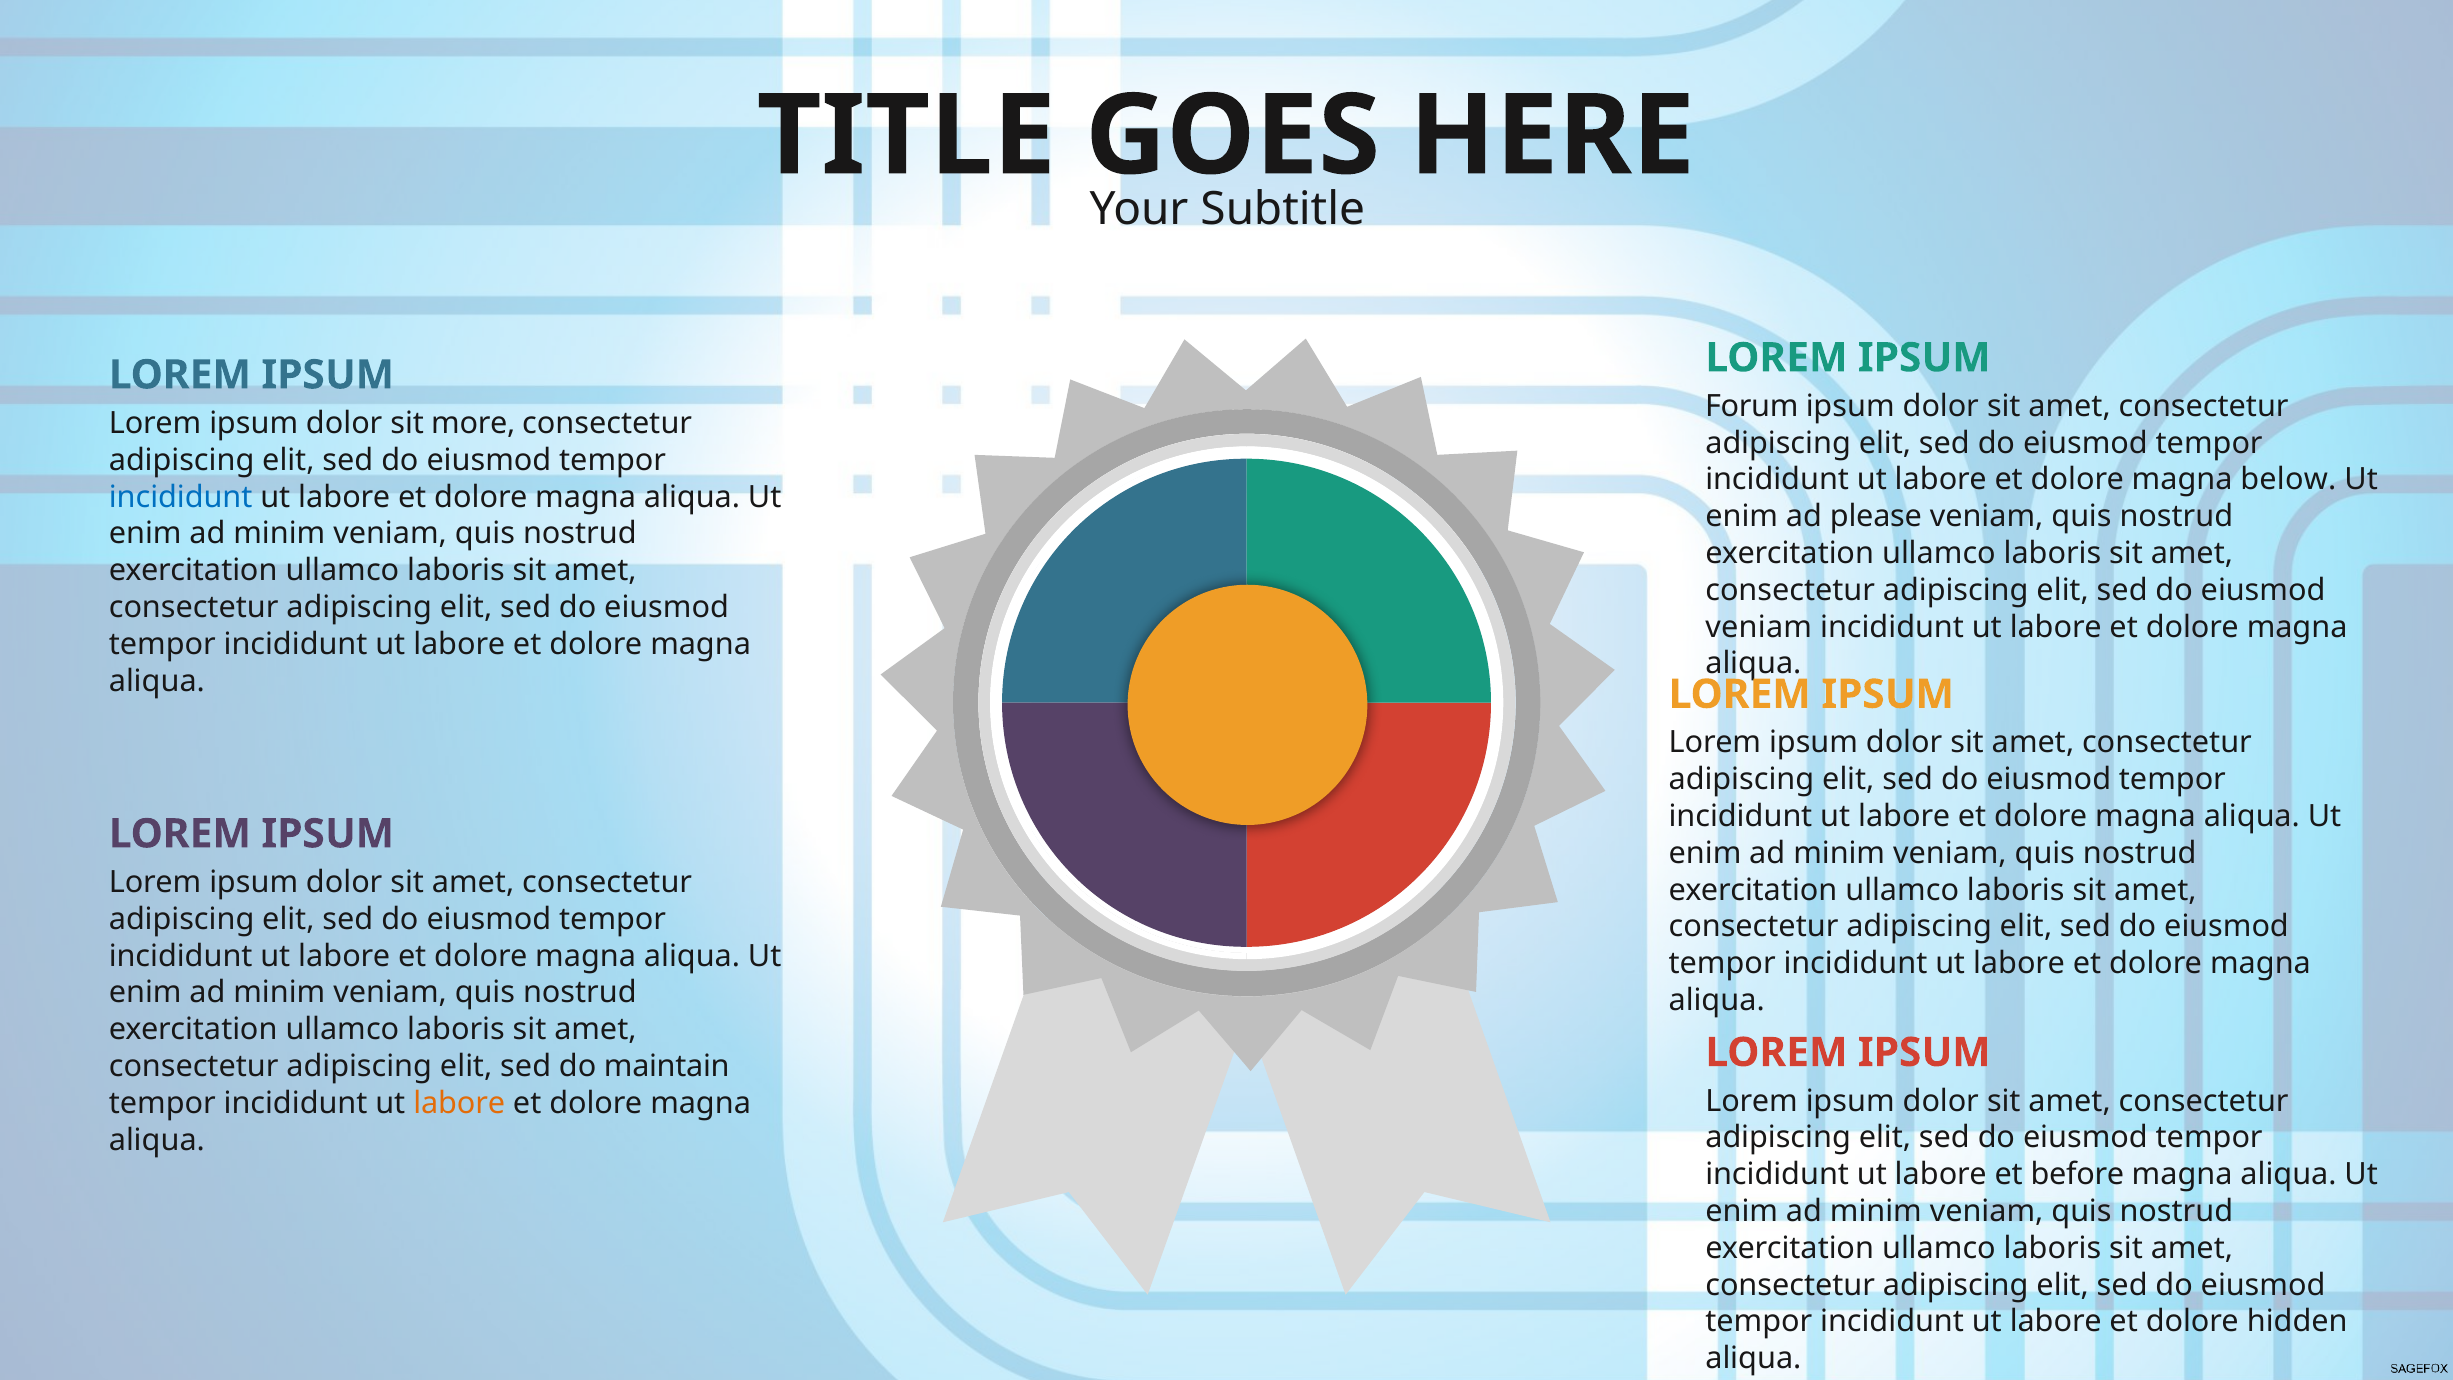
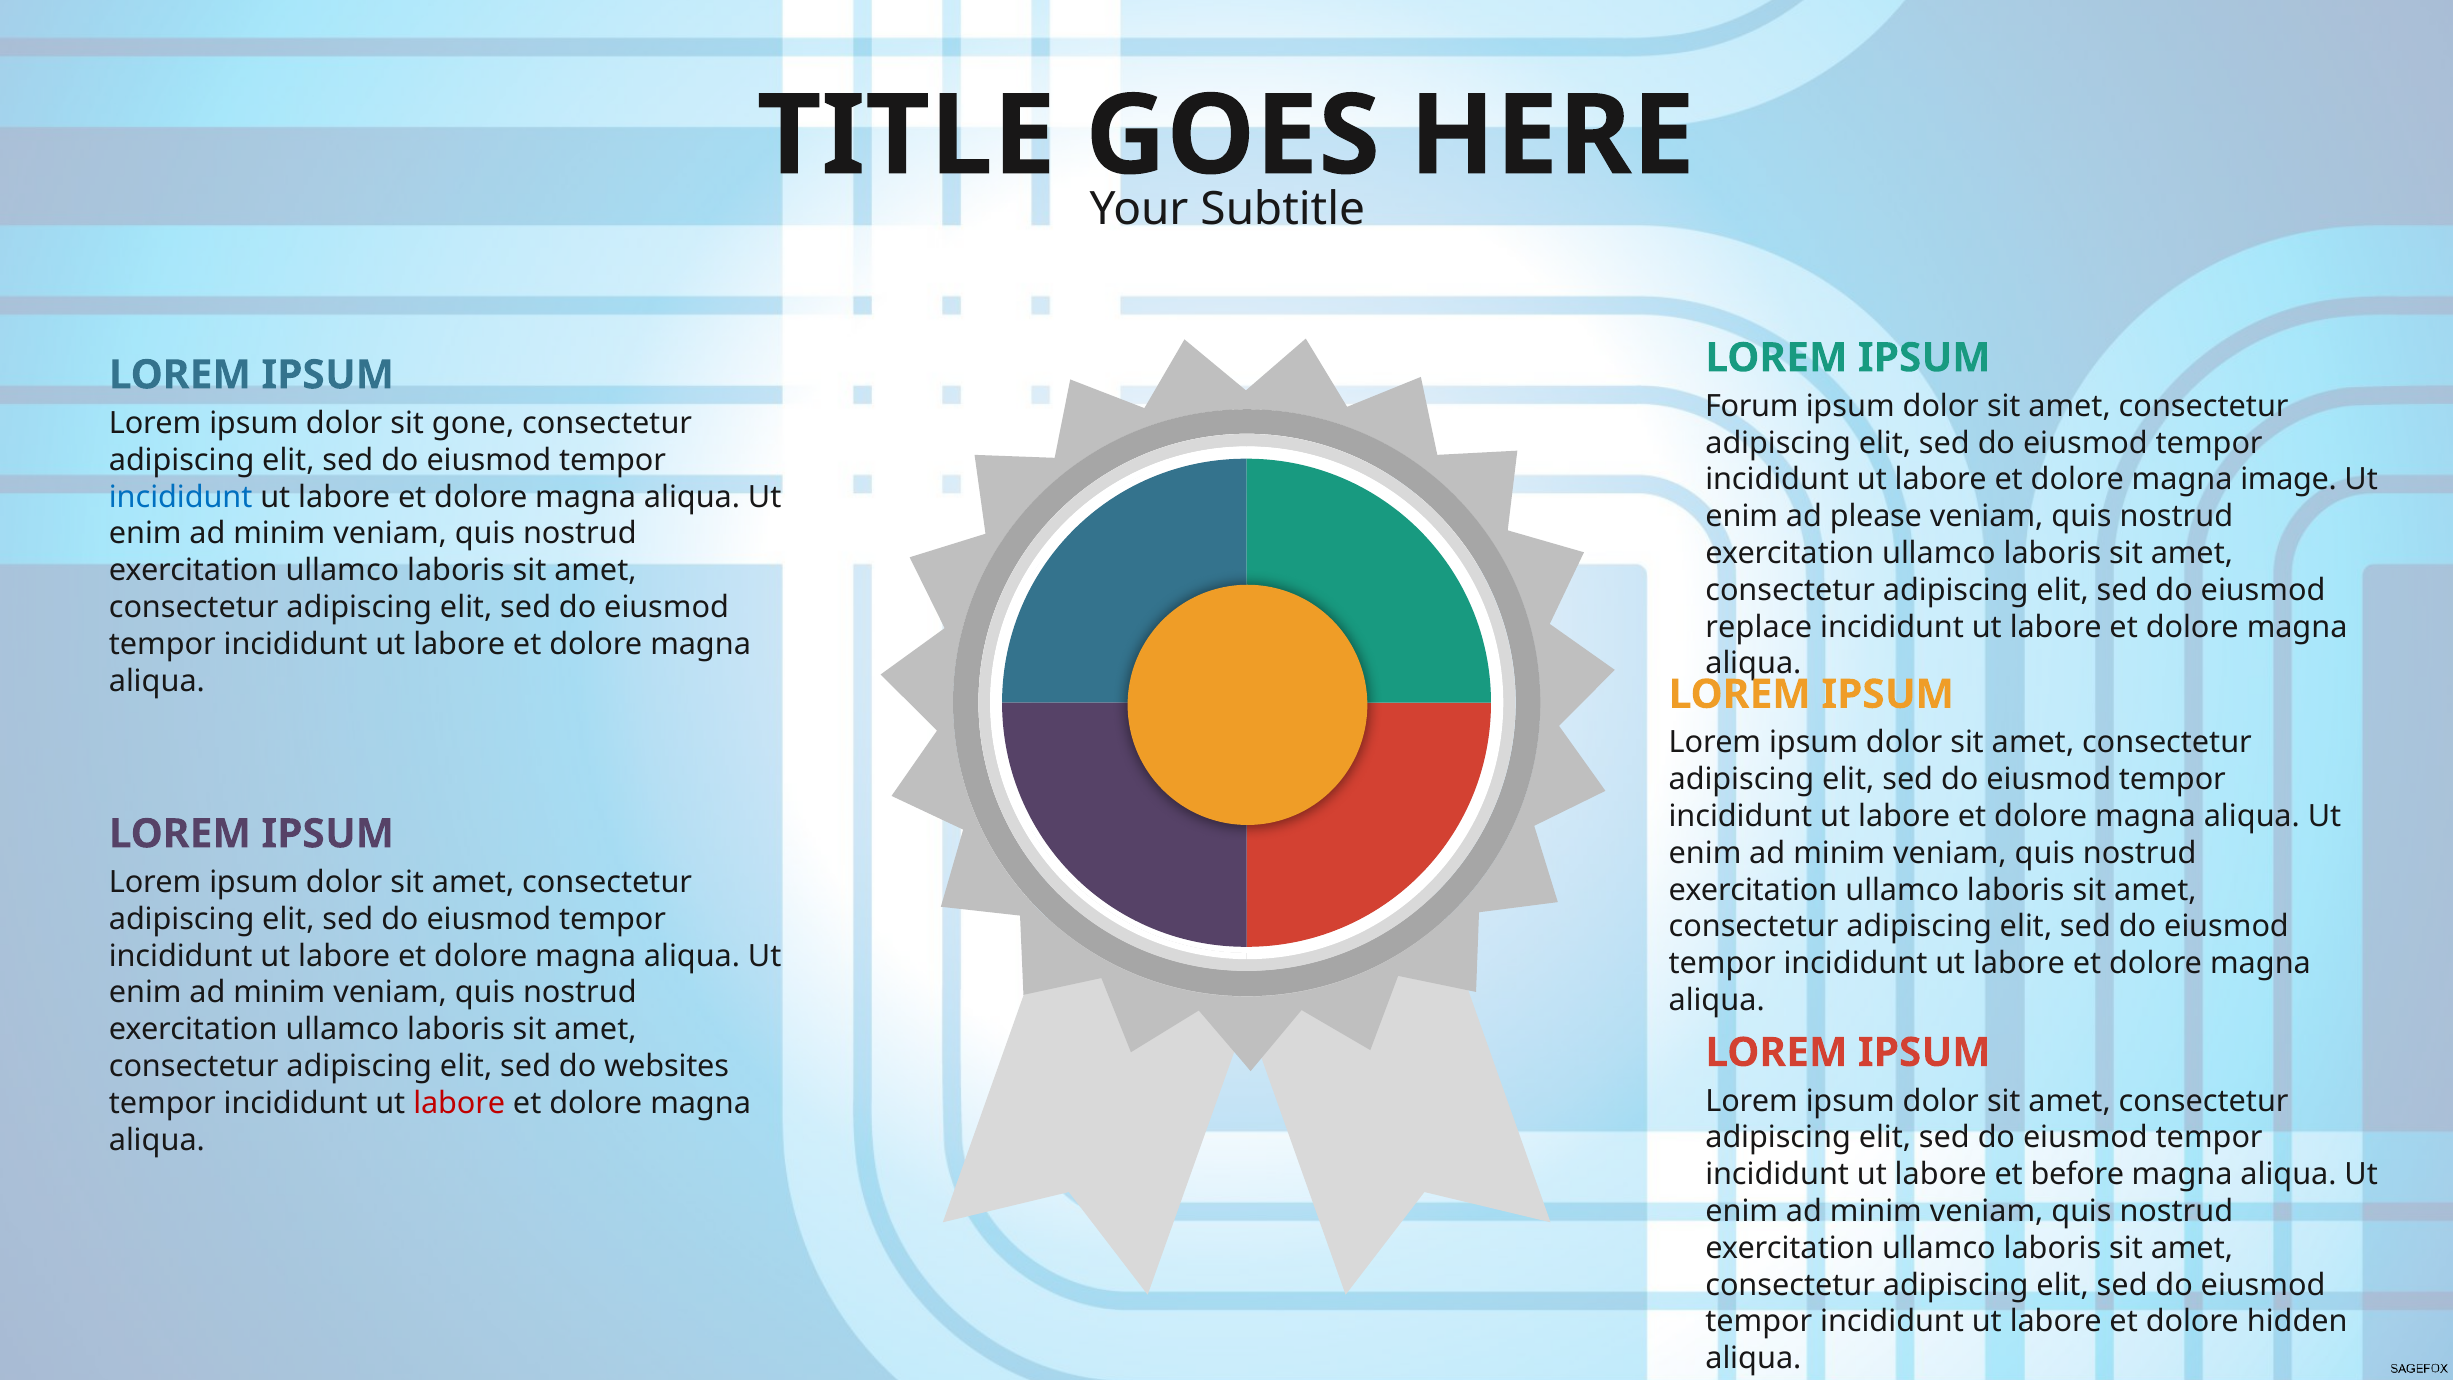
more: more -> gone
below: below -> image
veniam at (1759, 627): veniam -> replace
maintain: maintain -> websites
labore at (459, 1103) colour: orange -> red
